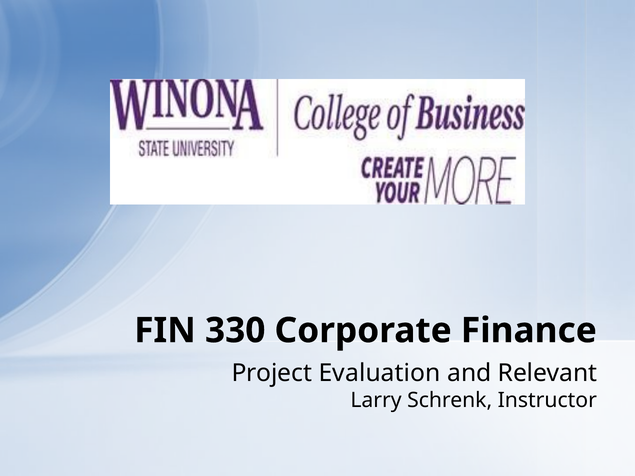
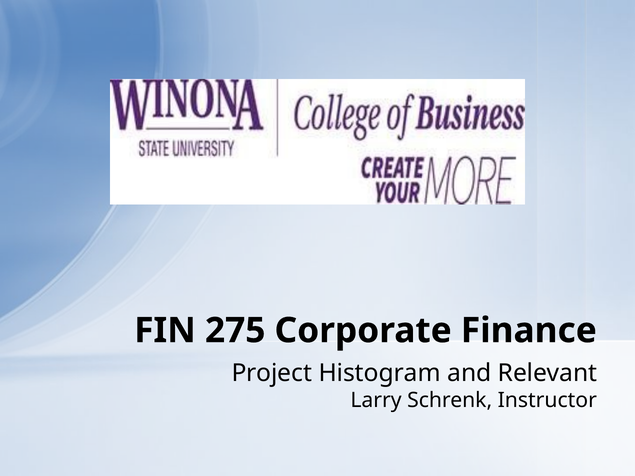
330: 330 -> 275
Evaluation: Evaluation -> Histogram
